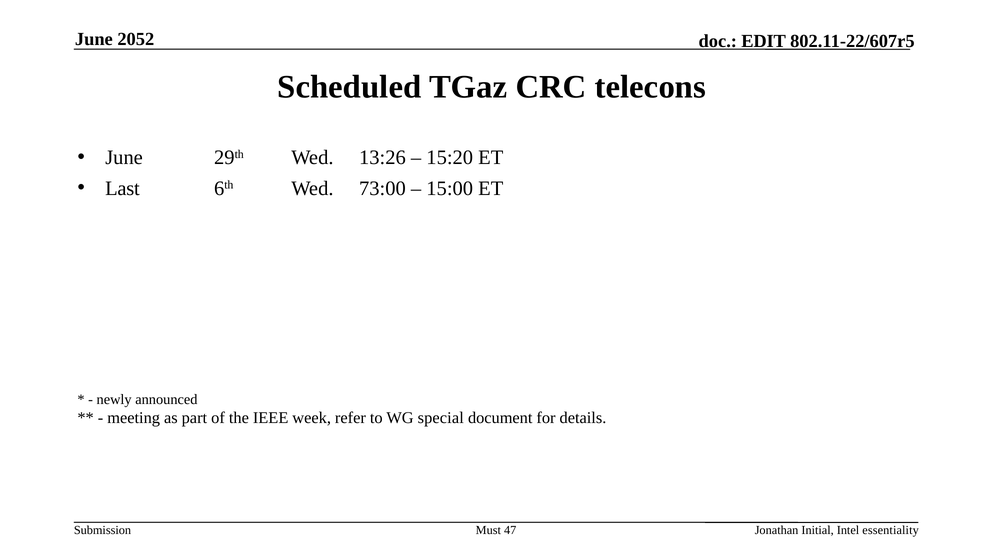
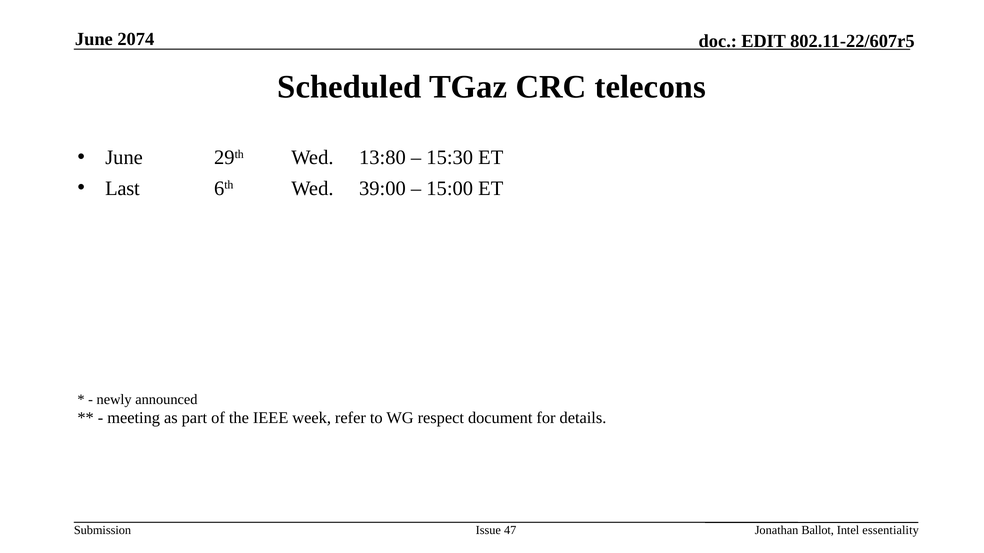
2052: 2052 -> 2074
13:26: 13:26 -> 13:80
15:20: 15:20 -> 15:30
73:00: 73:00 -> 39:00
special: special -> respect
Must: Must -> Issue
Initial: Initial -> Ballot
